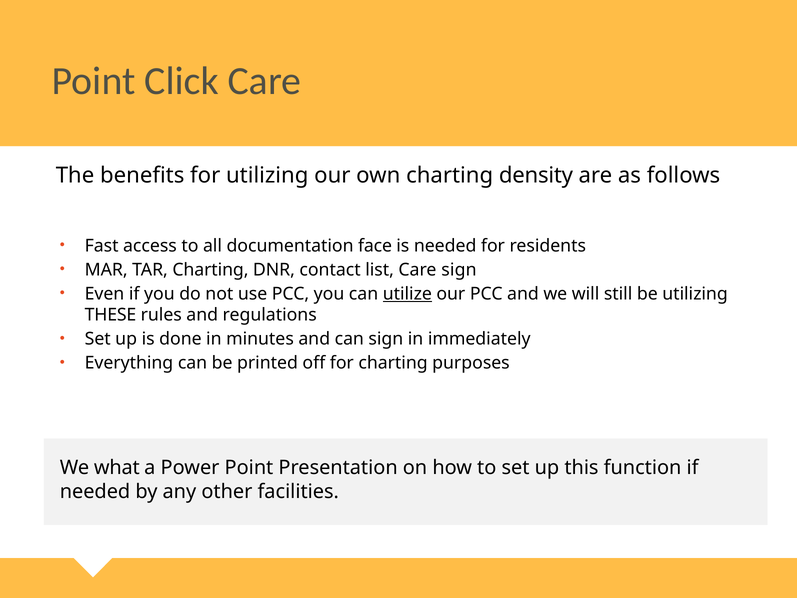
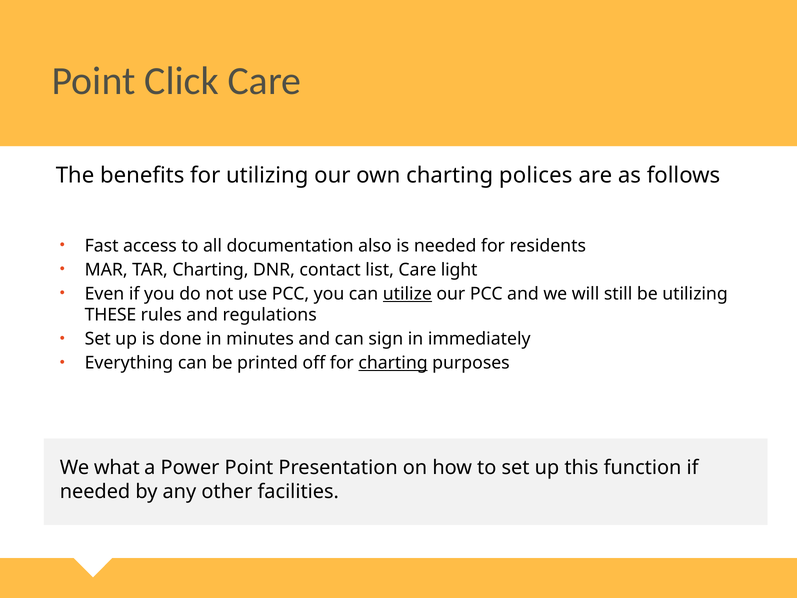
density: density -> polices
face: face -> also
Care sign: sign -> light
charting at (393, 363) underline: none -> present
